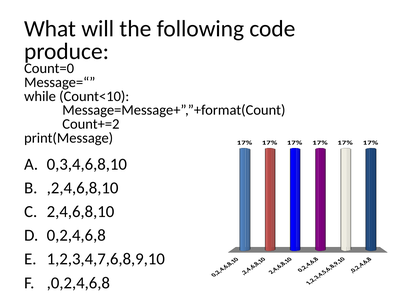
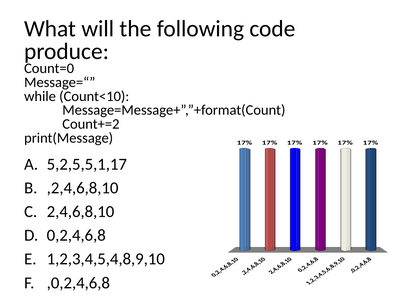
0,3,4,6,8,10: 0,3,4,6,8,10 -> 5,2,5,5,1,17
1,2,3,4,7,6,8,9,10: 1,2,3,4,7,6,8,9,10 -> 1,2,3,4,5,4,8,9,10
